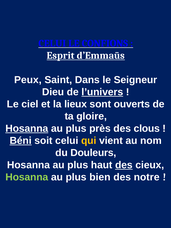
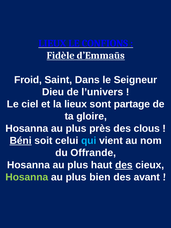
CELUI at (52, 43): CELUI -> LIEUX
Esprit: Esprit -> Fidèle
Peux: Peux -> Froid
l’univers underline: present -> none
ouverts: ouverts -> partage
Hosanna at (27, 128) underline: present -> none
qui colour: yellow -> light blue
Douleurs: Douleurs -> Offrande
notre: notre -> avant
